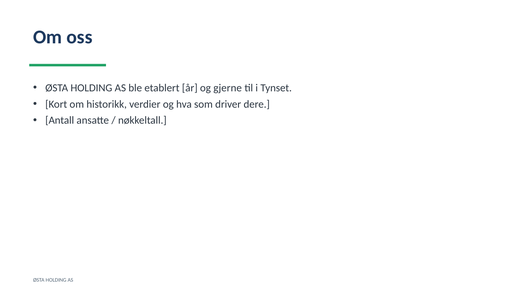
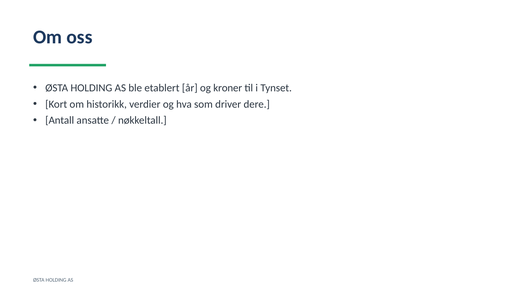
gjerne: gjerne -> kroner
